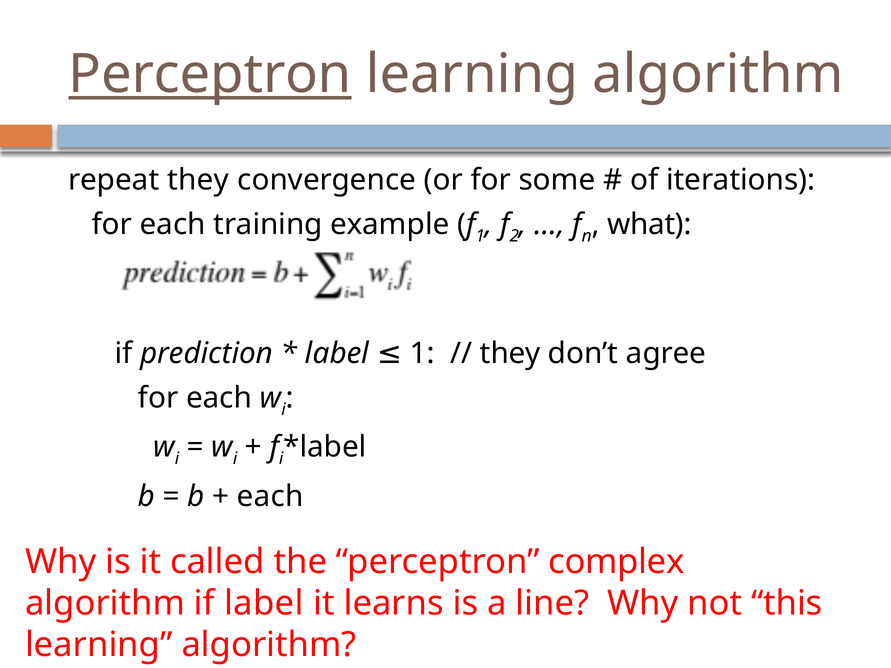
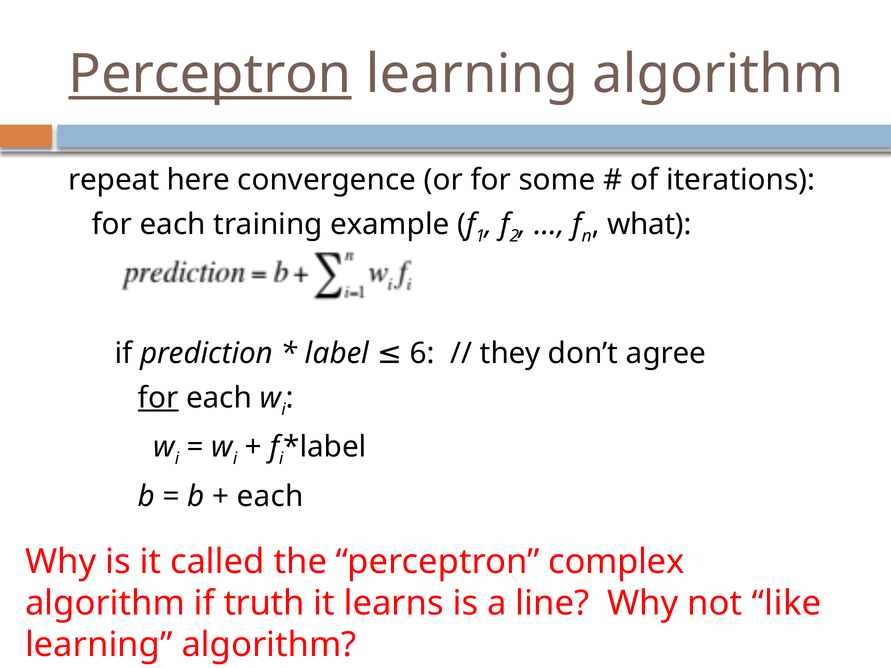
repeat they: they -> here
label 1: 1 -> 6
for at (158, 398) underline: none -> present
if label: label -> truth
this: this -> like
